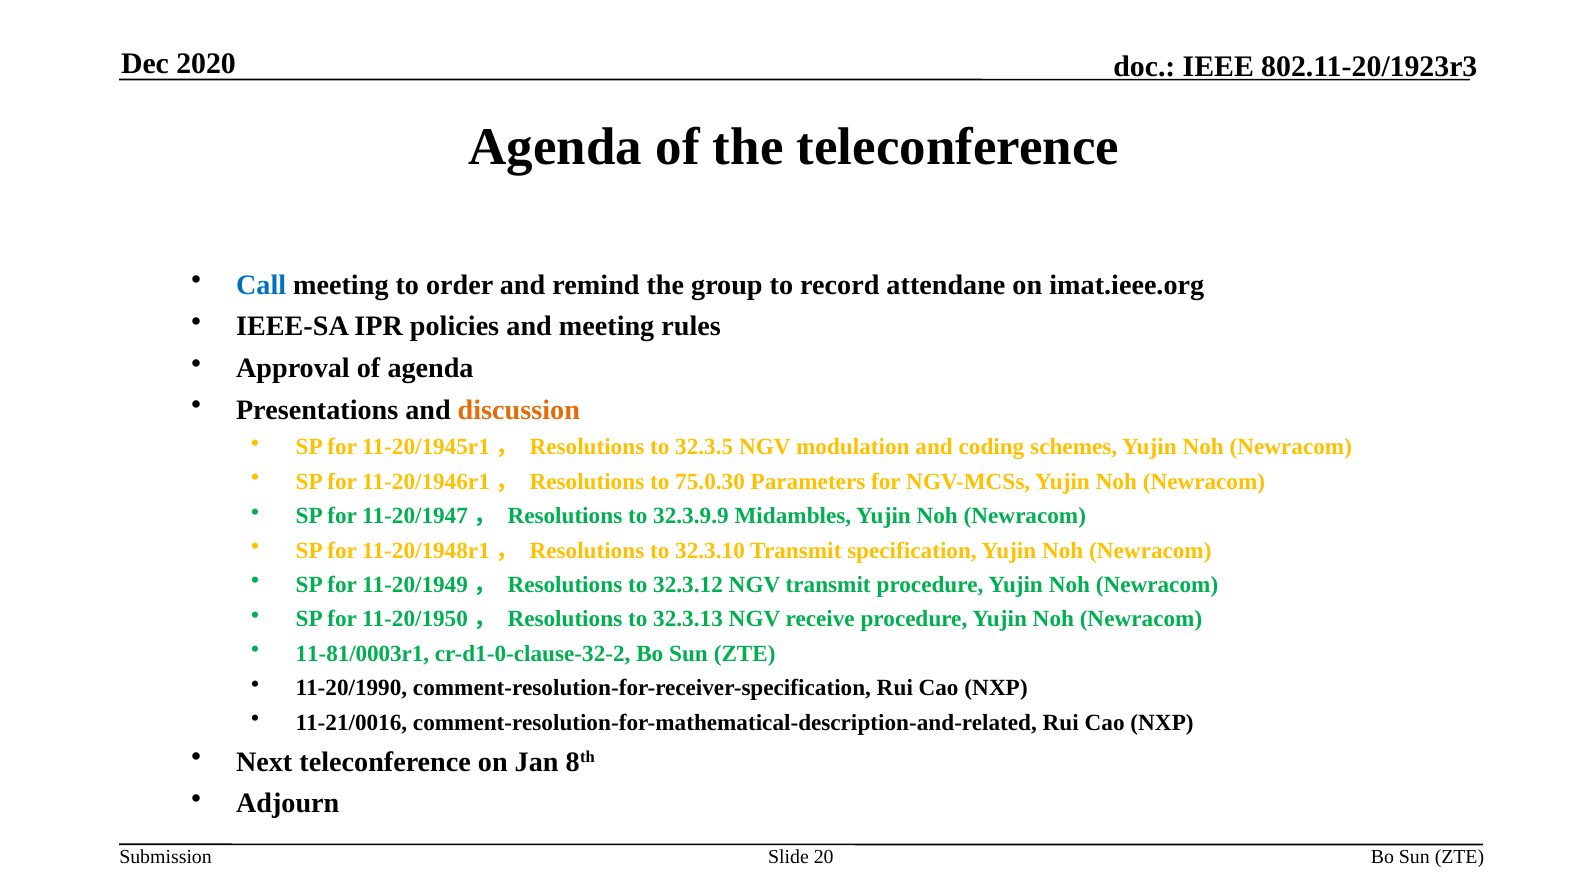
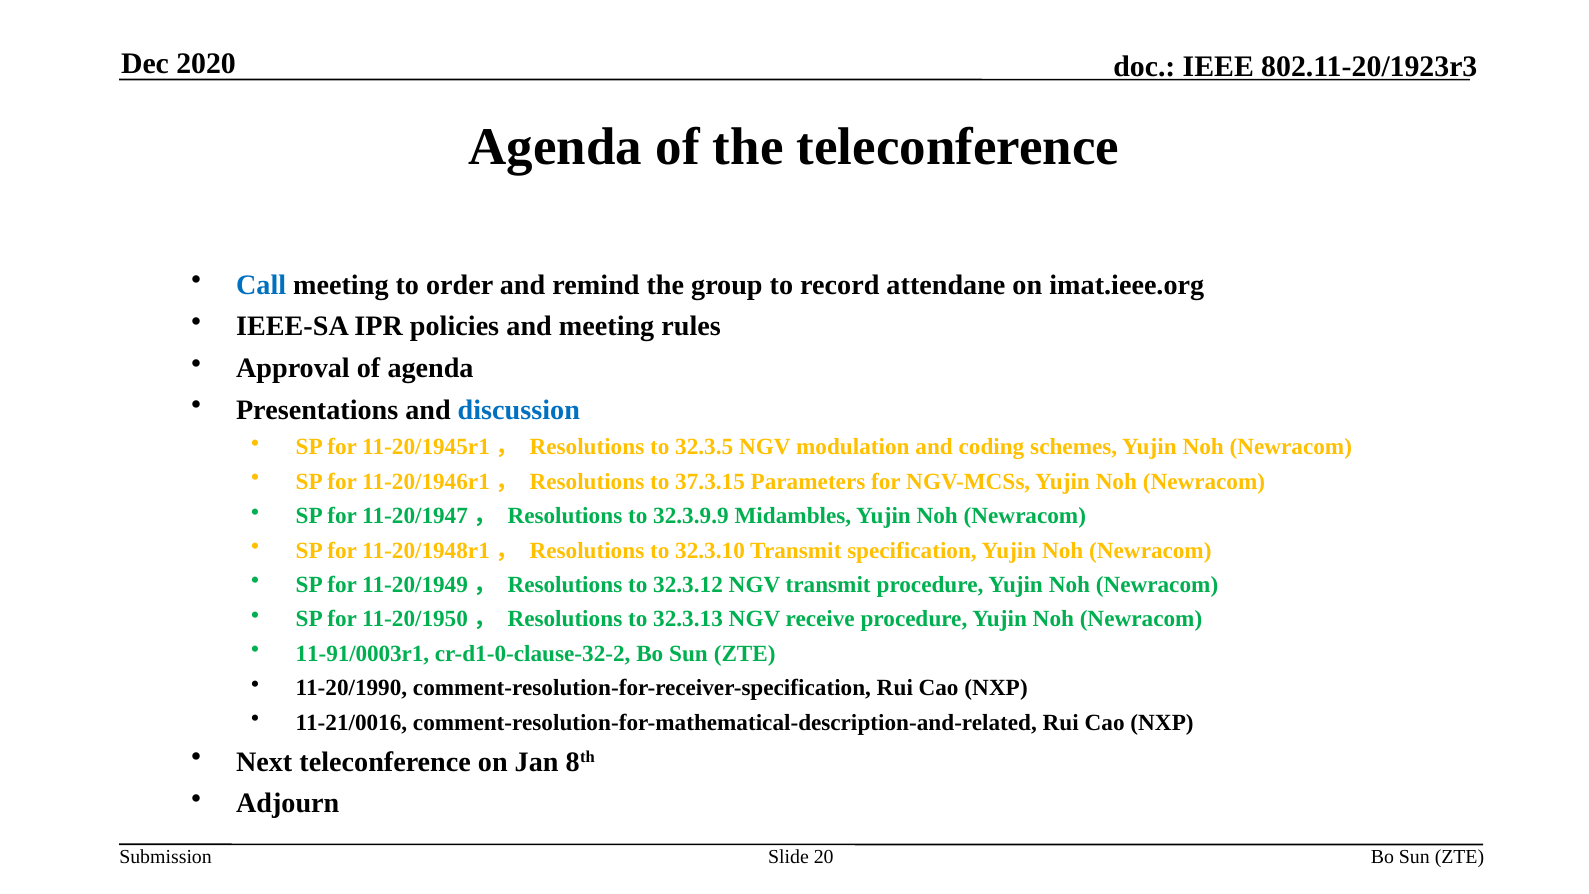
discussion colour: orange -> blue
75.0.30: 75.0.30 -> 37.3.15
11-81/0003r1: 11-81/0003r1 -> 11-91/0003r1
